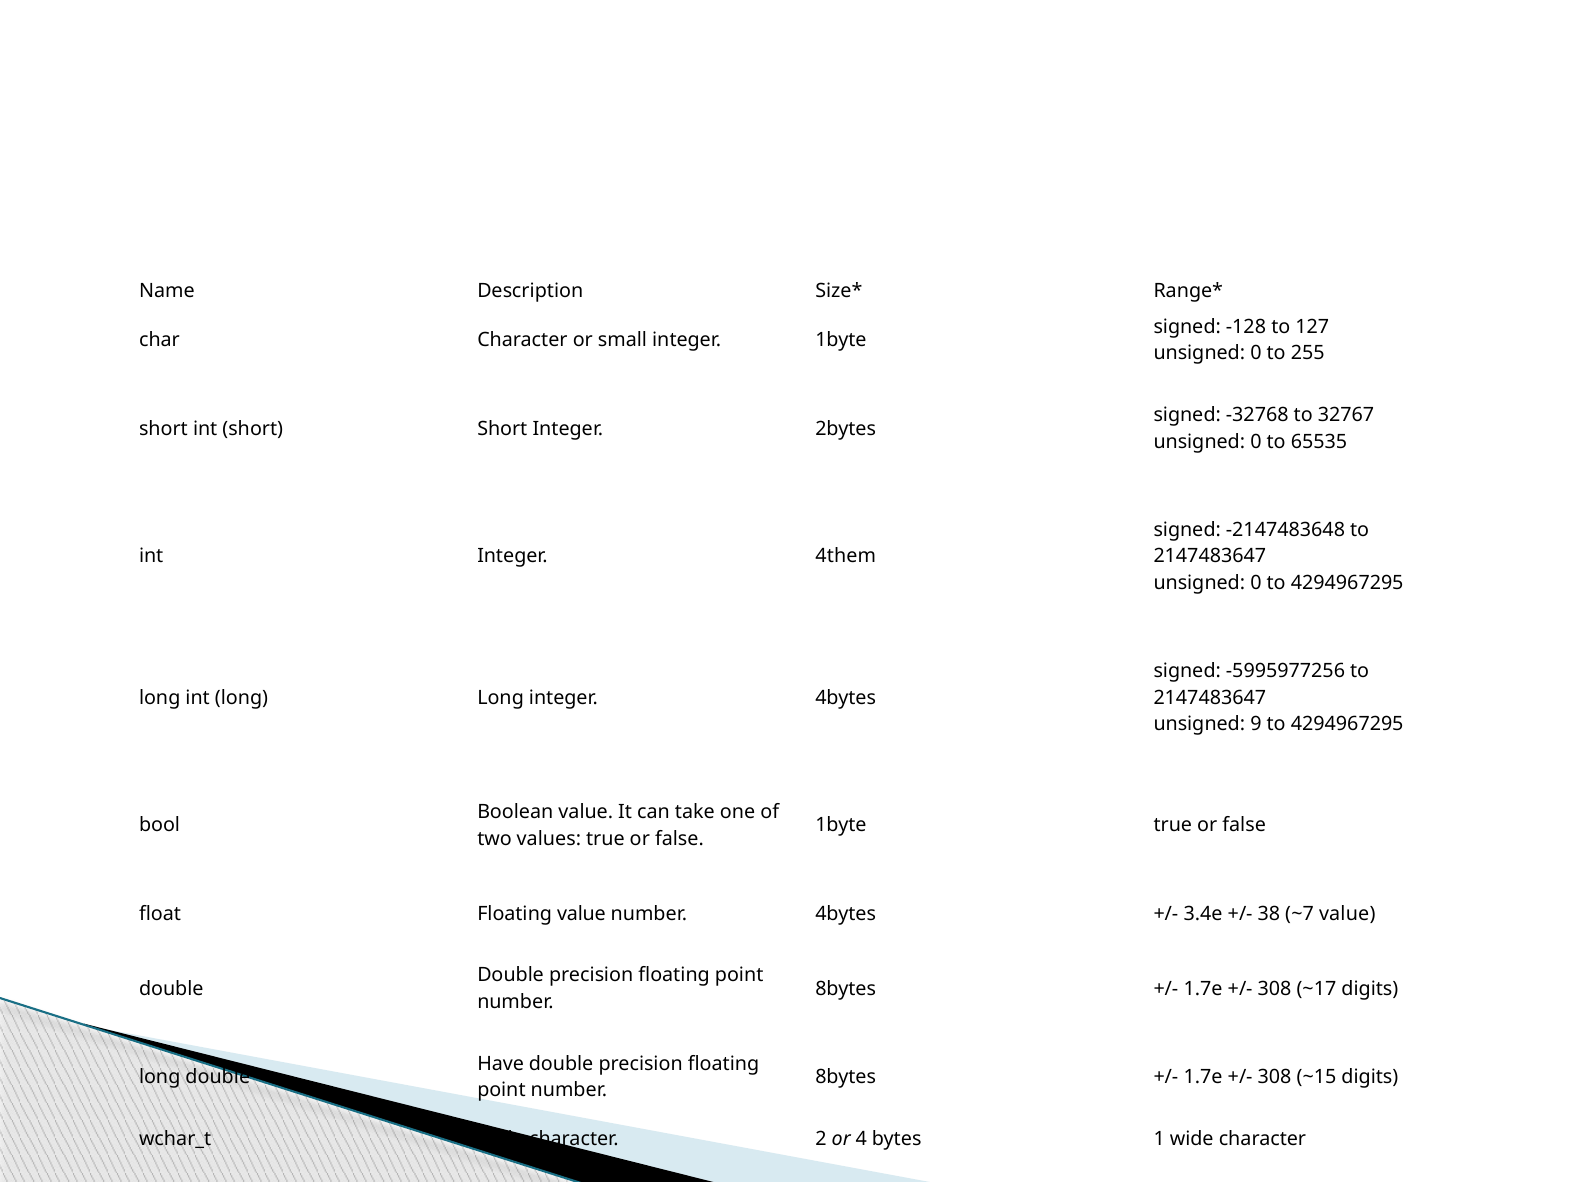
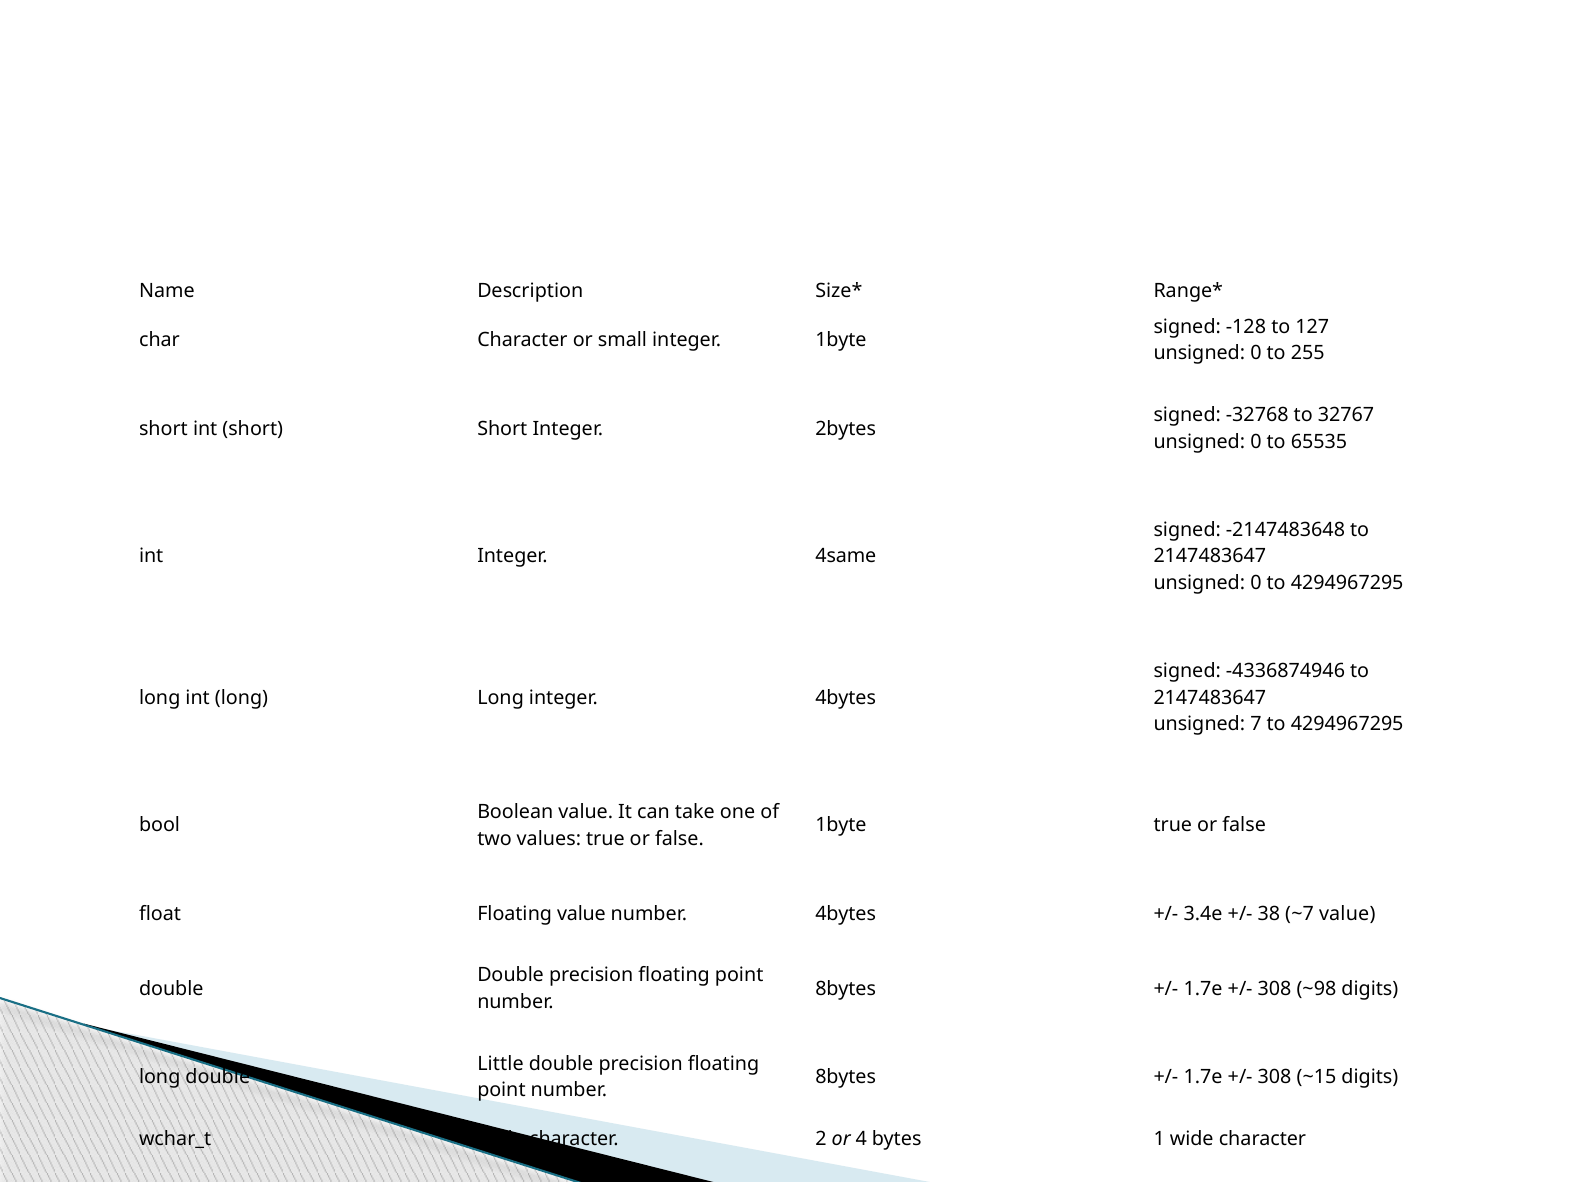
4them: 4them -> 4same
-5995977256: -5995977256 -> -4336874946
9: 9 -> 7
~17: ~17 -> ~98
Have: Have -> Little
